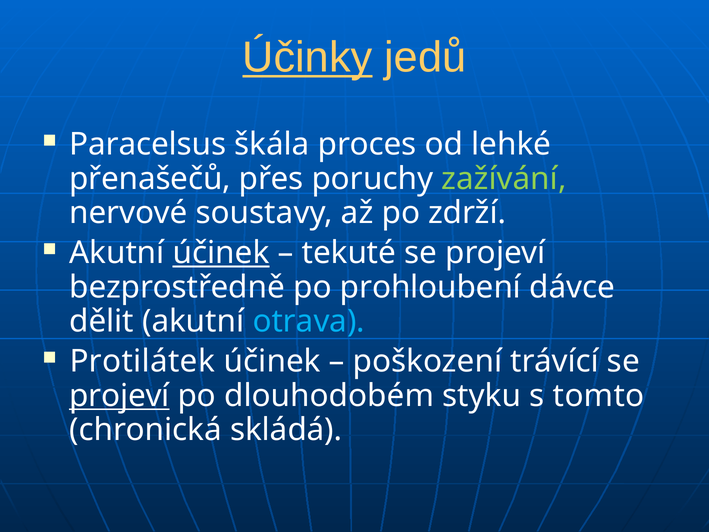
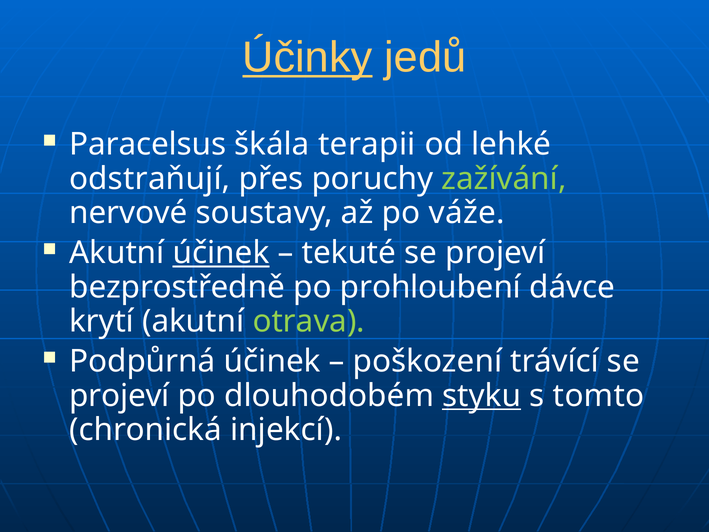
proces: proces -> terapii
přenašečů: přenašečů -> odstraňují
zdrží: zdrží -> váže
dělit: dělit -> krytí
otrava colour: light blue -> light green
Protilátek: Protilátek -> Podpůrná
projeví at (119, 395) underline: present -> none
styku underline: none -> present
skládá: skládá -> injekcí
